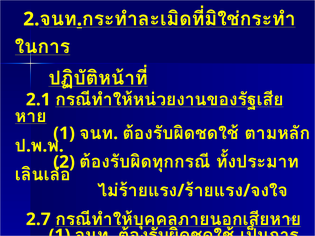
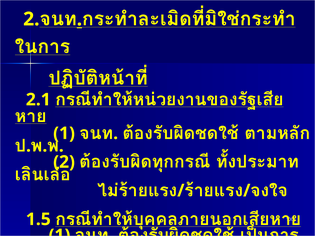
2.7: 2.7 -> 1.5
